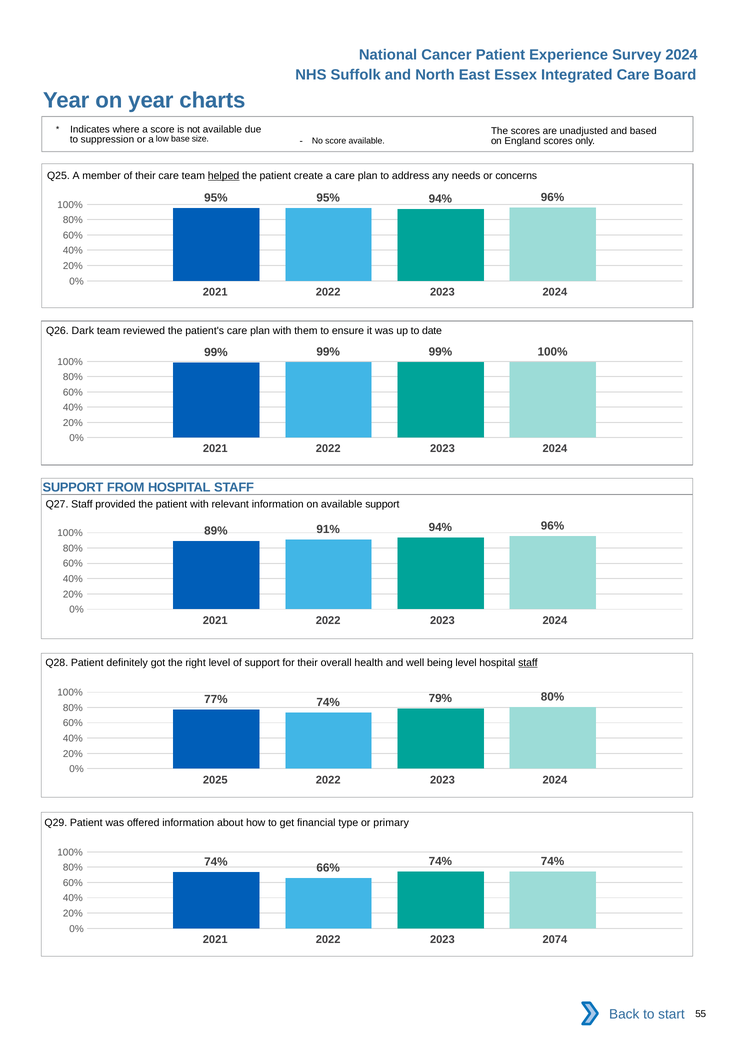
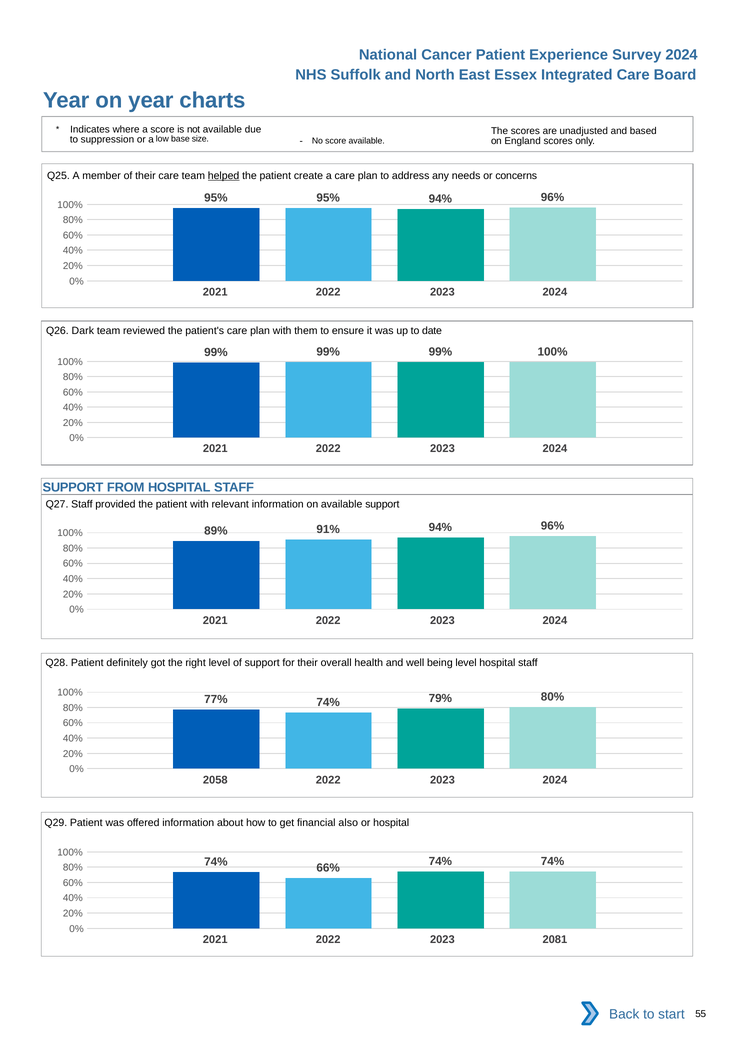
staff at (528, 663) underline: present -> none
2025: 2025 -> 2058
type: type -> also
or primary: primary -> hospital
2074: 2074 -> 2081
